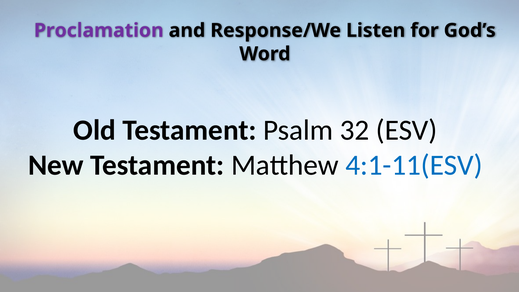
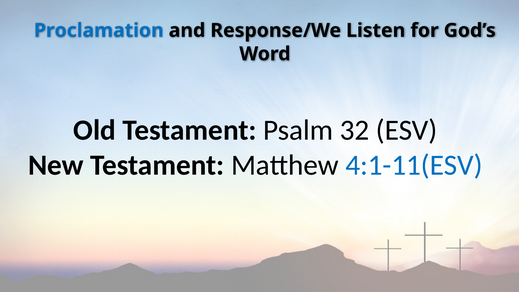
Proclamation colour: purple -> blue
